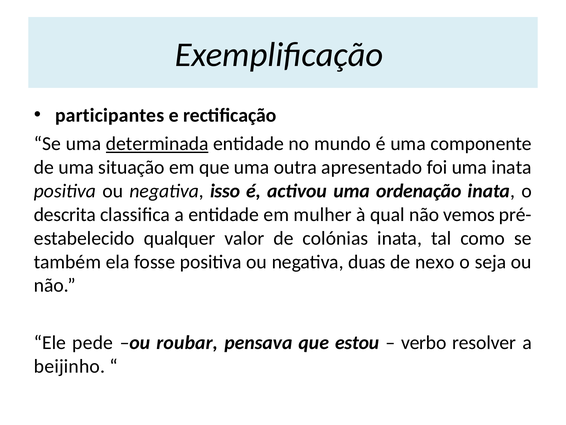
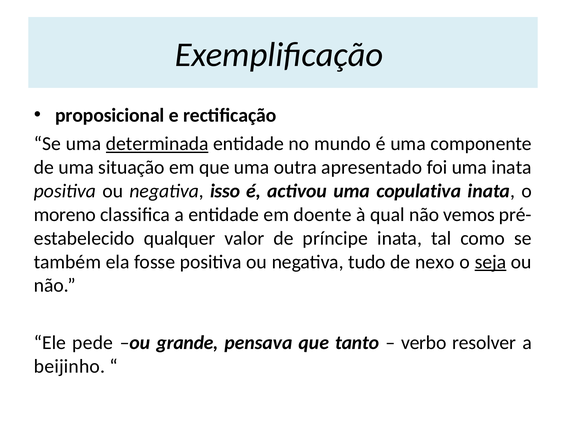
participantes: participantes -> proposicional
ordenação: ordenação -> copulativa
descrita: descrita -> moreno
mulher: mulher -> doente
colónias: colónias -> príncipe
duas: duas -> tudo
seja underline: none -> present
roubar: roubar -> grande
estou: estou -> tanto
